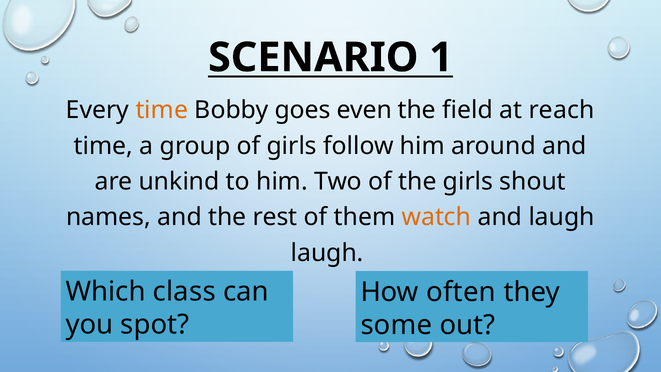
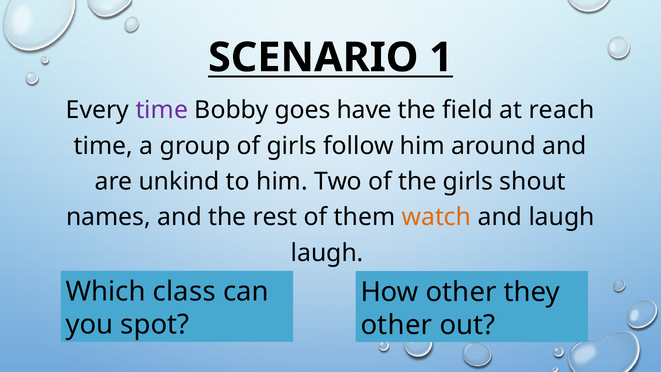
time at (162, 110) colour: orange -> purple
even: even -> have
How often: often -> other
some at (396, 325): some -> other
